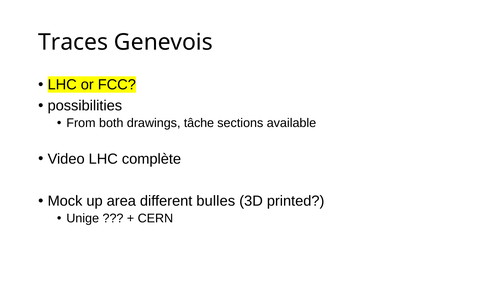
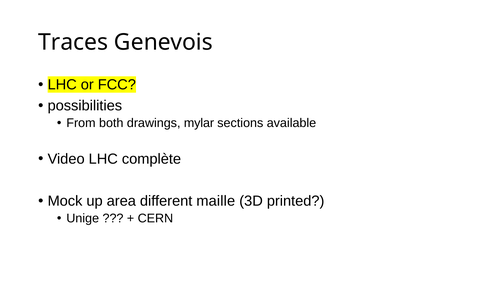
tâche: tâche -> mylar
bulles: bulles -> maille
